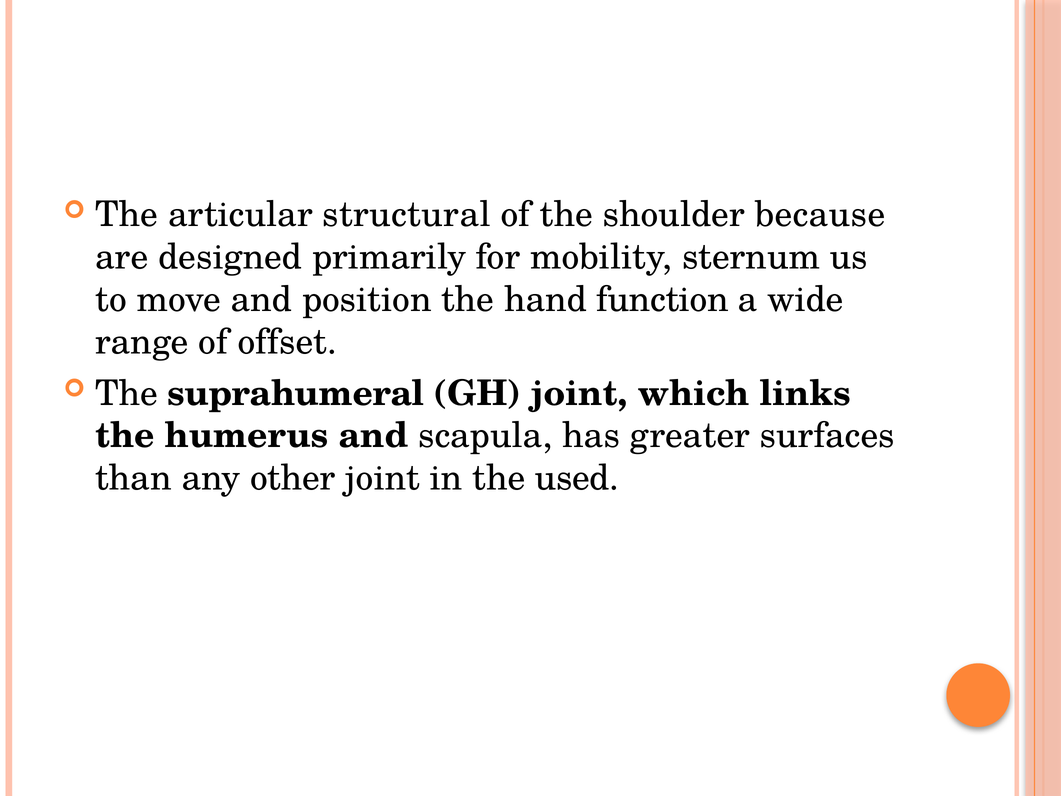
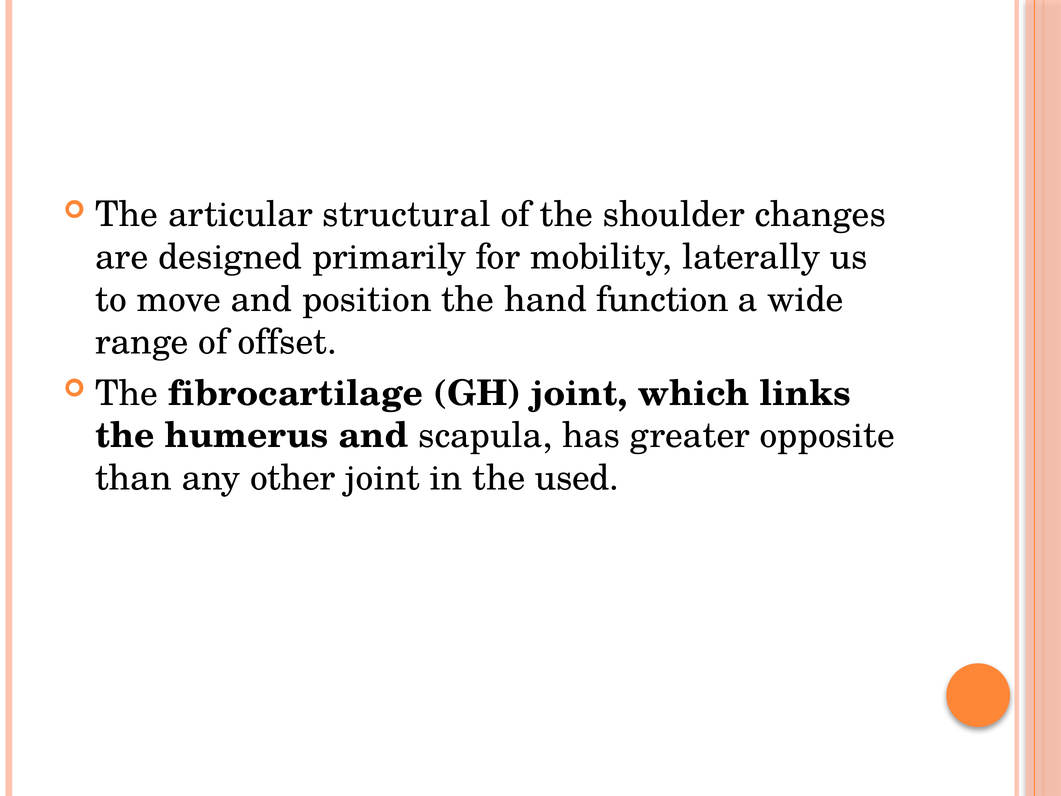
because: because -> changes
sternum: sternum -> laterally
suprahumeral: suprahumeral -> fibrocartilage
surfaces: surfaces -> opposite
